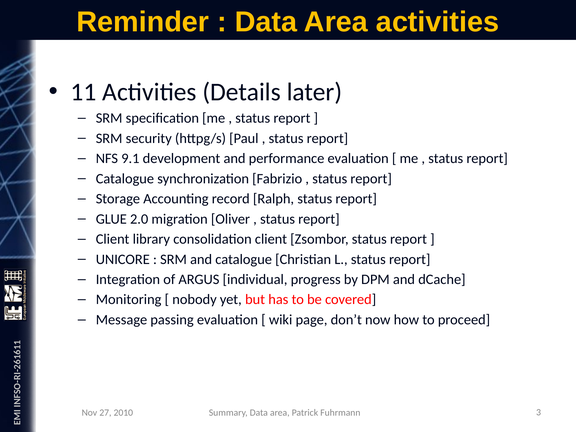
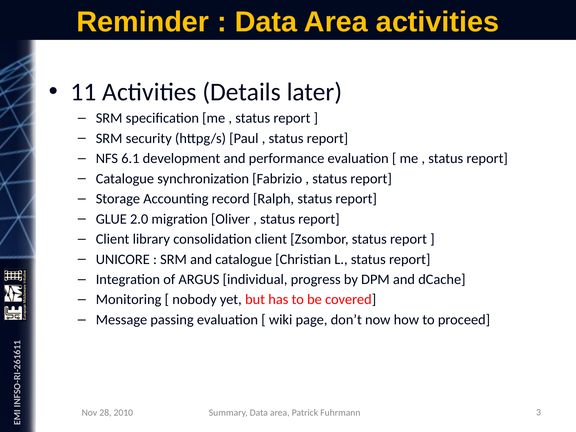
9.1: 9.1 -> 6.1
27: 27 -> 28
